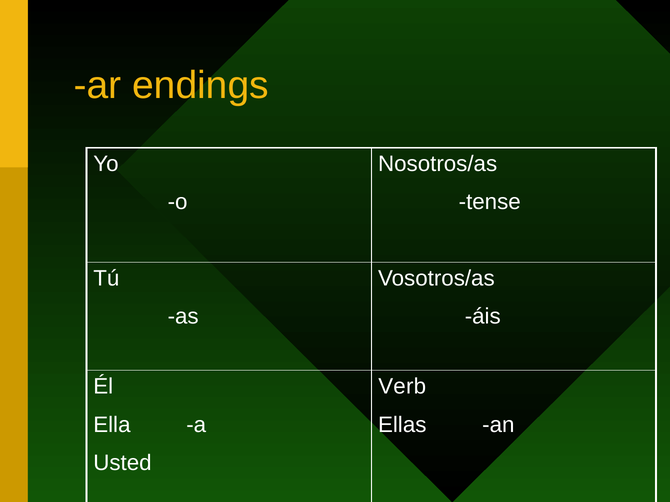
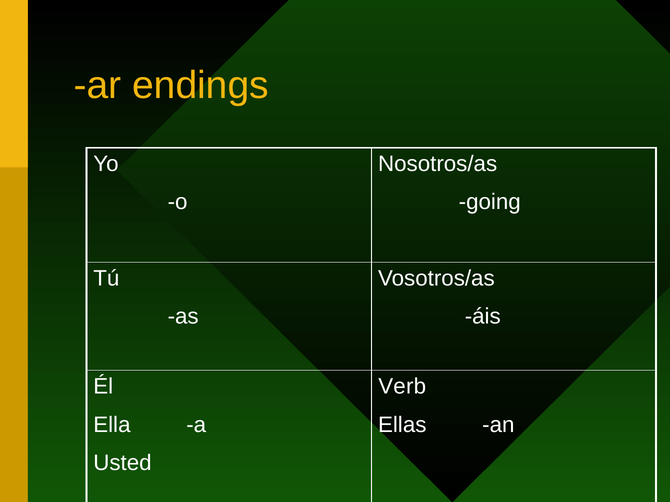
tense: tense -> going
